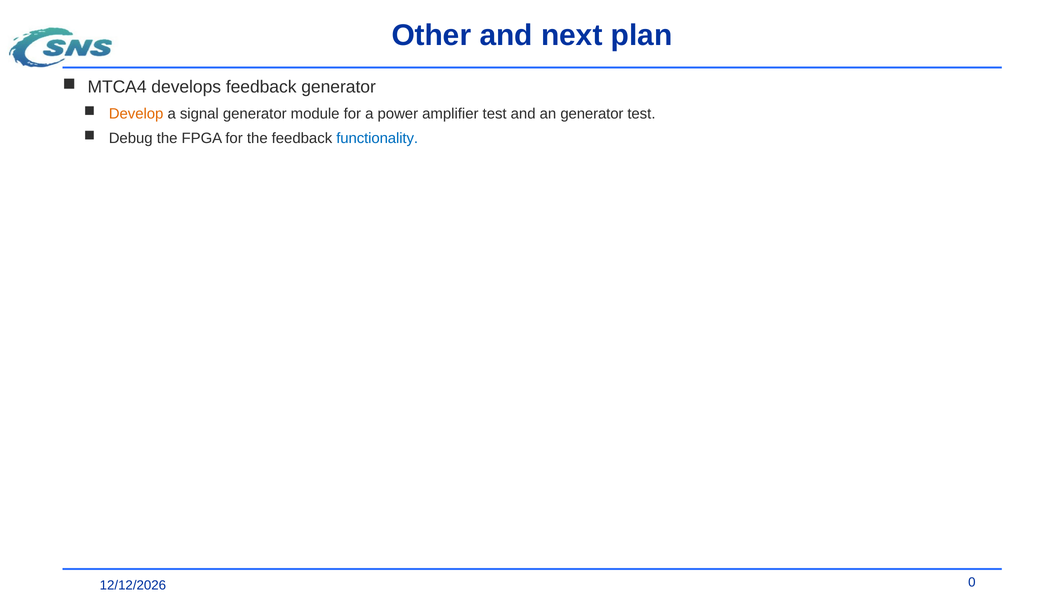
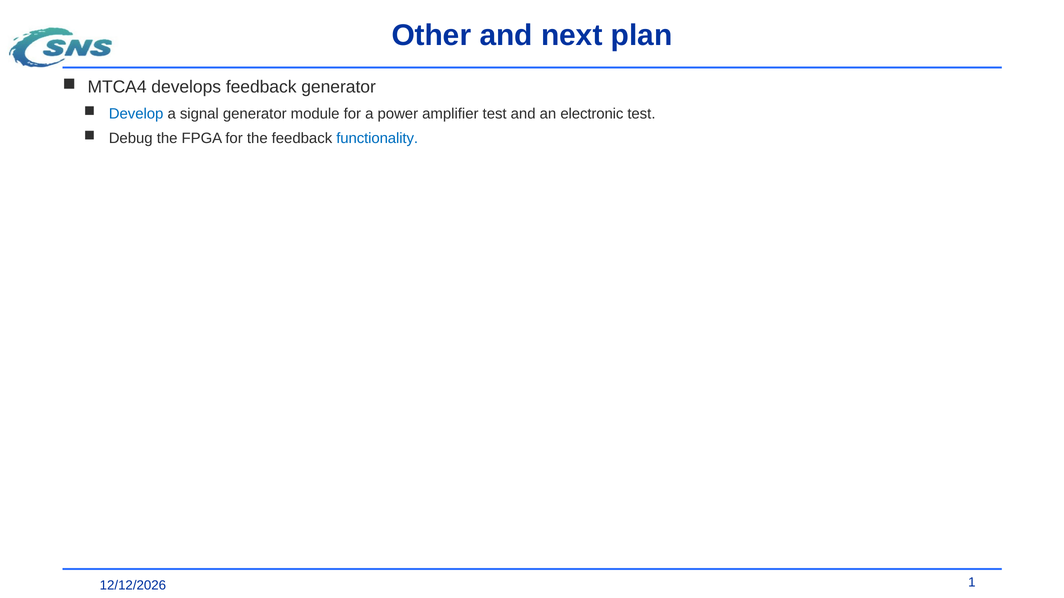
Develop colour: orange -> blue
an generator: generator -> electronic
0: 0 -> 1
